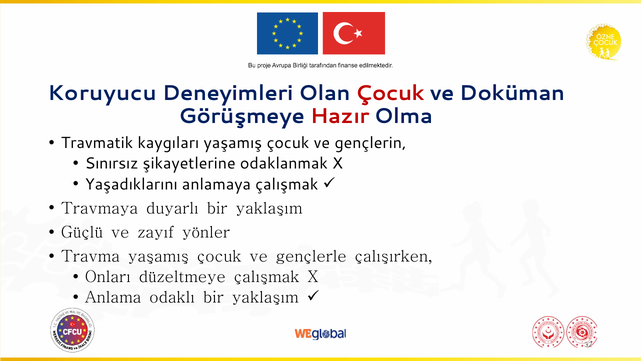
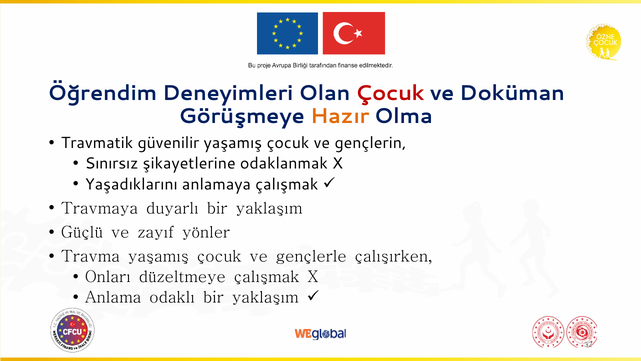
Koruyucu: Koruyucu -> Öğrendim
Hazır colour: red -> orange
kaygıları: kaygıları -> güvenilir
